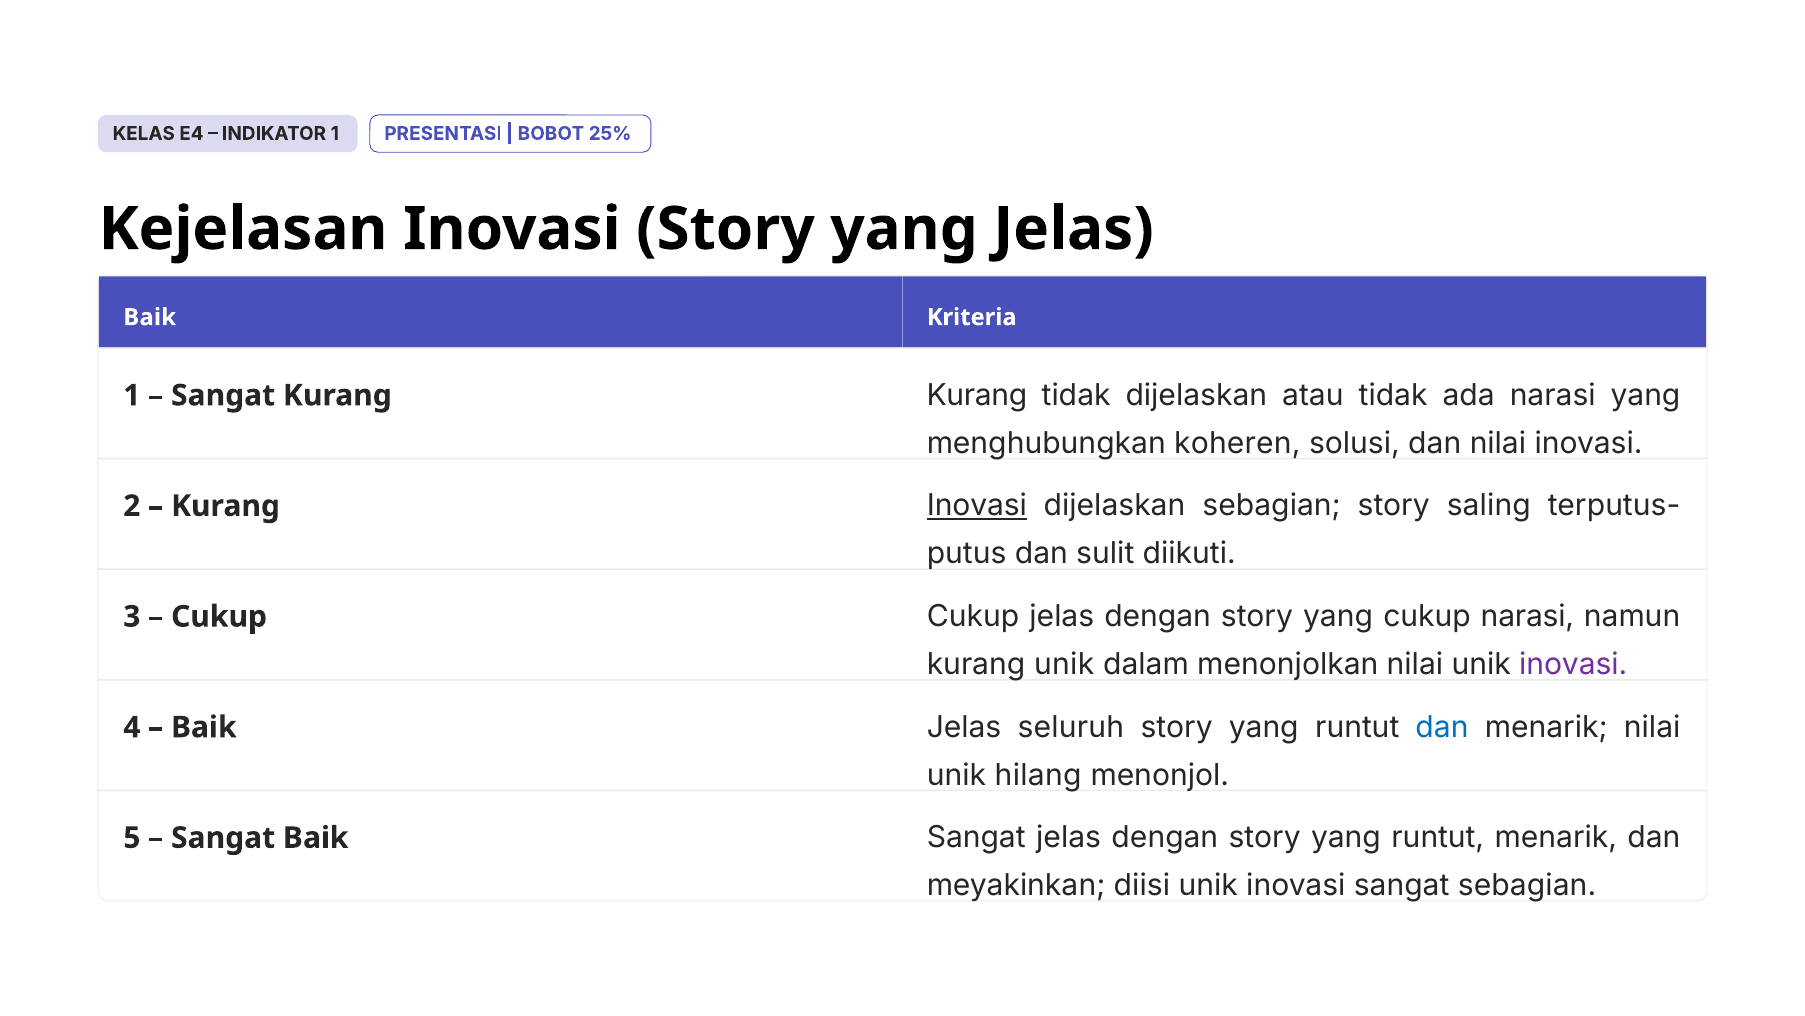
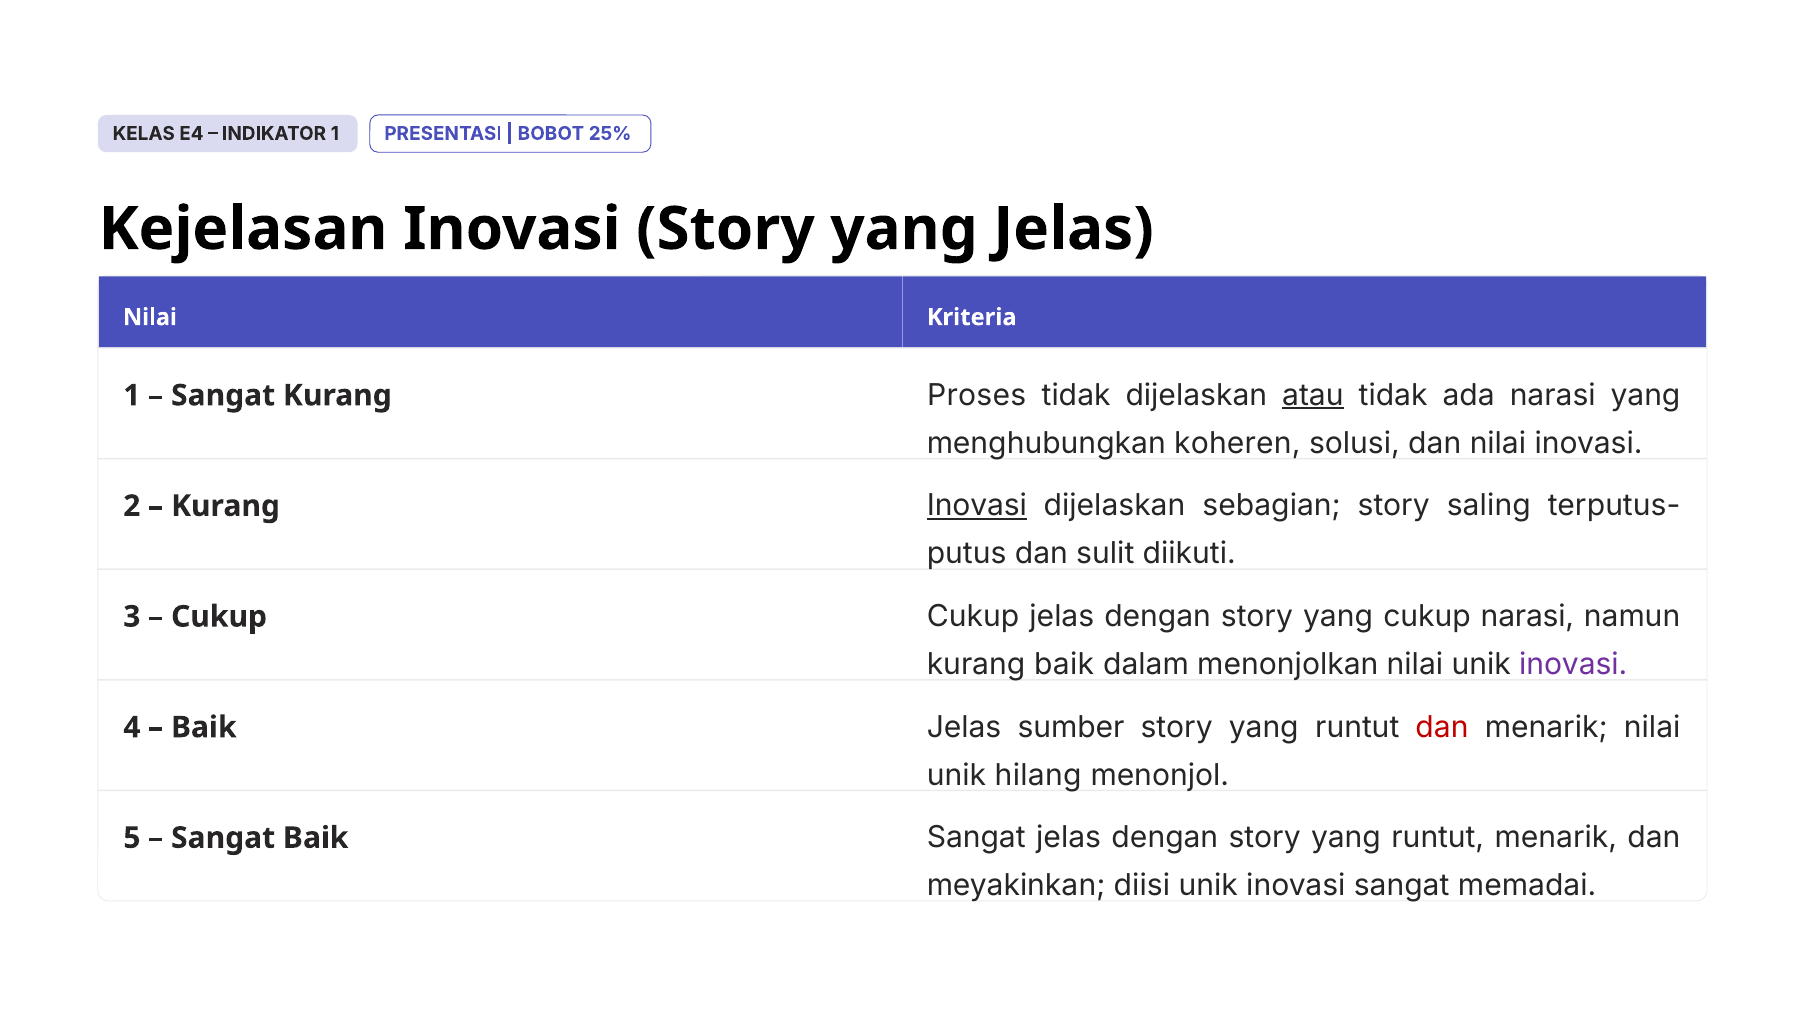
Baik at (150, 317): Baik -> Nilai
Kurang Kurang: Kurang -> Proses
atau underline: none -> present
kurang unik: unik -> baik
seluruh: seluruh -> sumber
dan at (1442, 727) colour: blue -> red
sangat sebagian: sebagian -> memadai
